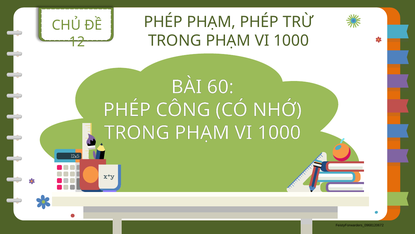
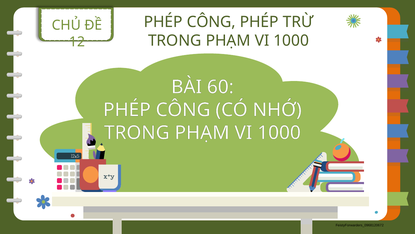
PHẠM at (211, 22): PHẠM -> CÔNG
